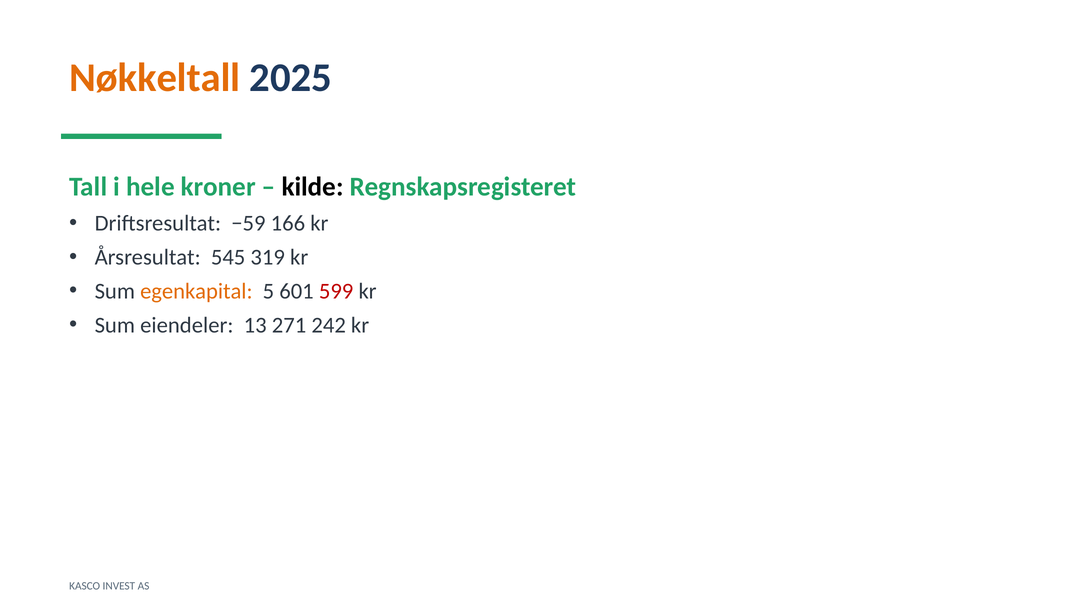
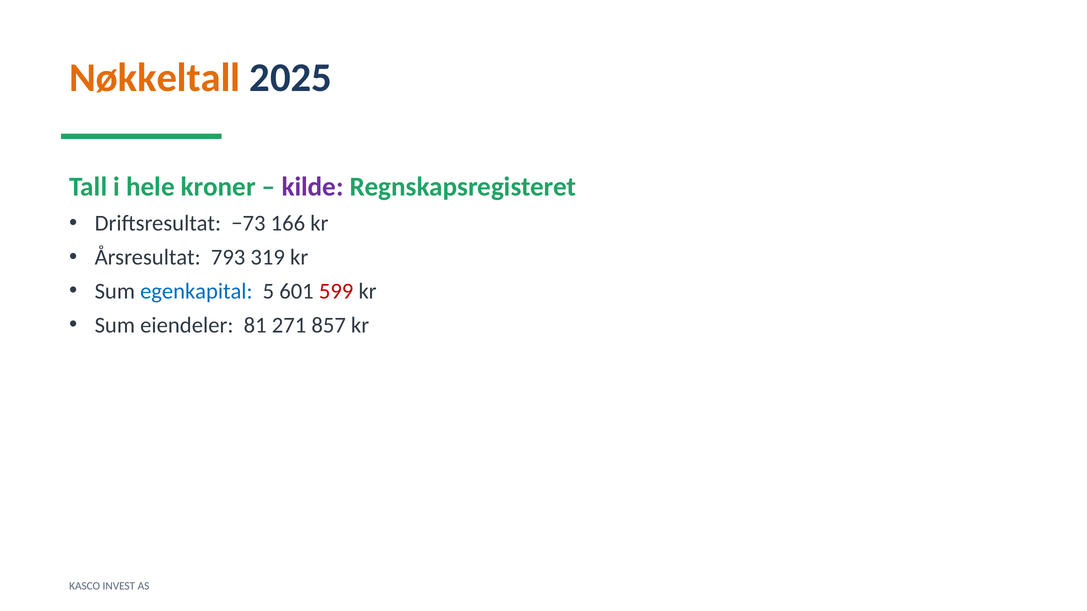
kilde colour: black -> purple
−59: −59 -> −73
545: 545 -> 793
egenkapital colour: orange -> blue
13: 13 -> 81
242: 242 -> 857
